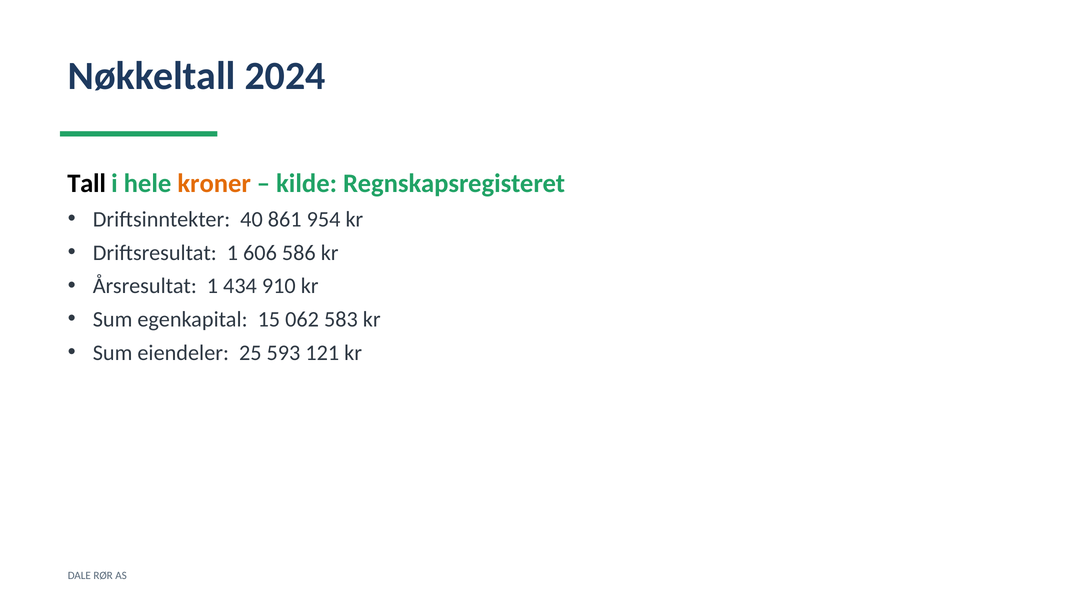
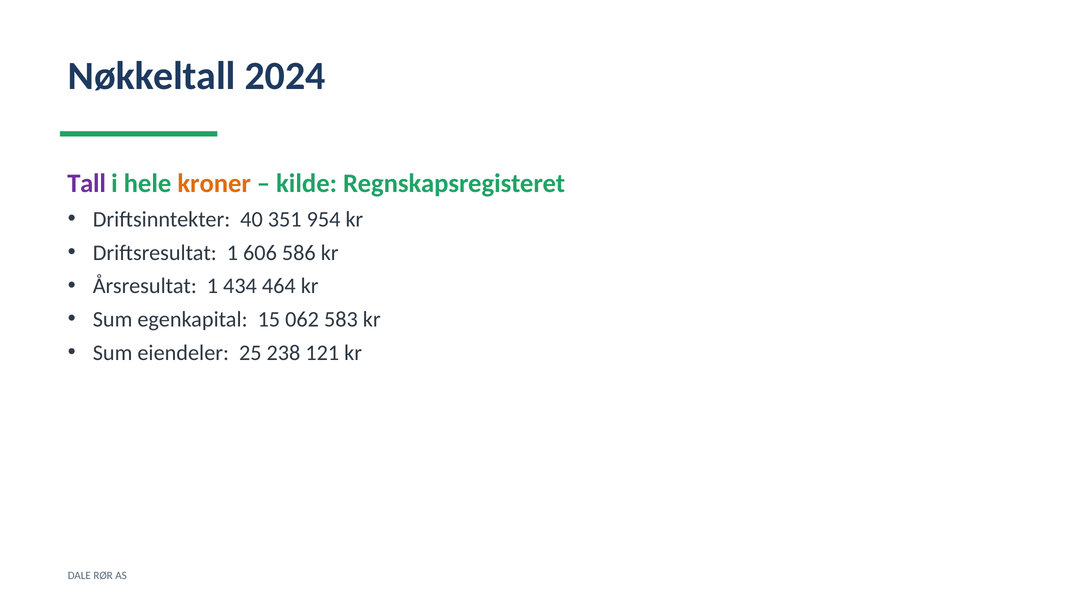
Tall colour: black -> purple
861: 861 -> 351
910: 910 -> 464
593: 593 -> 238
